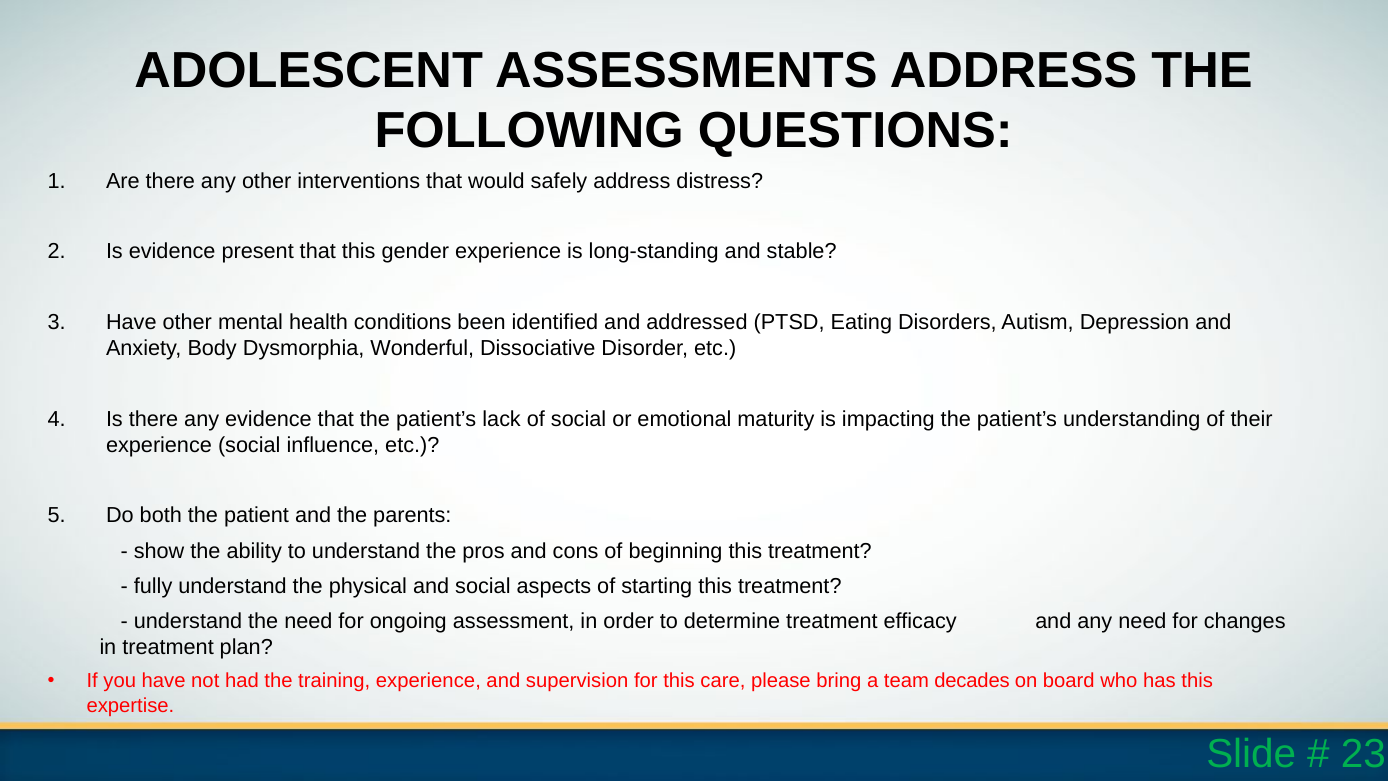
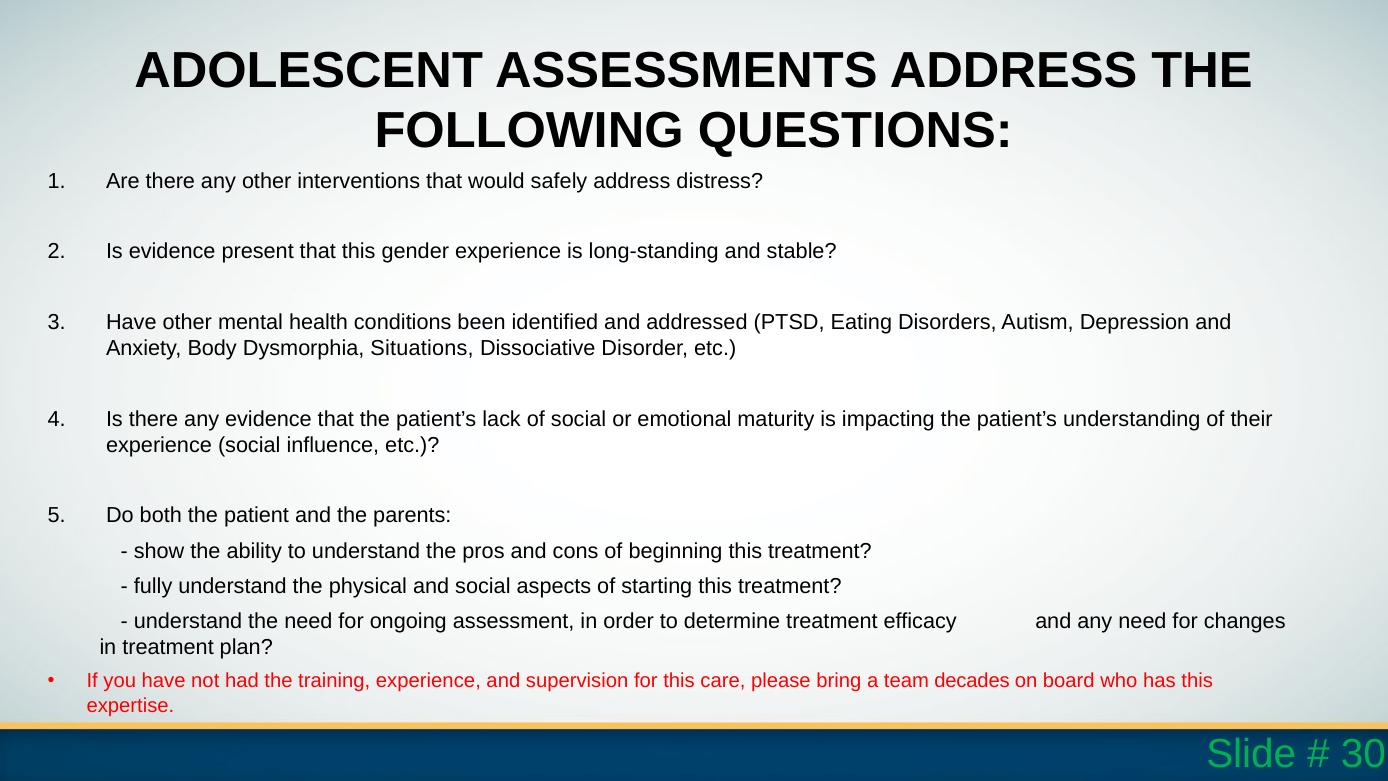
Wonderful: Wonderful -> Situations
23: 23 -> 30
